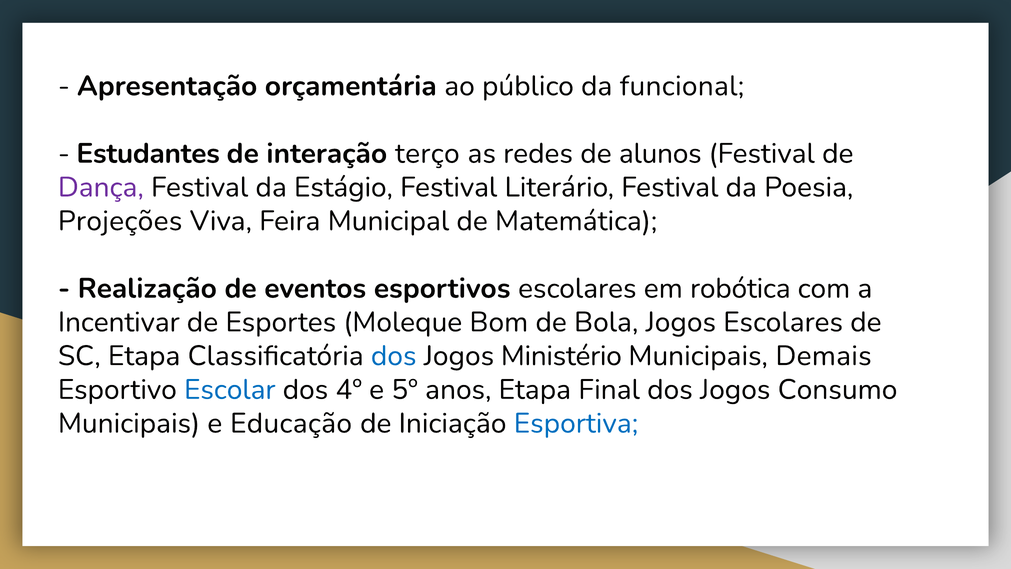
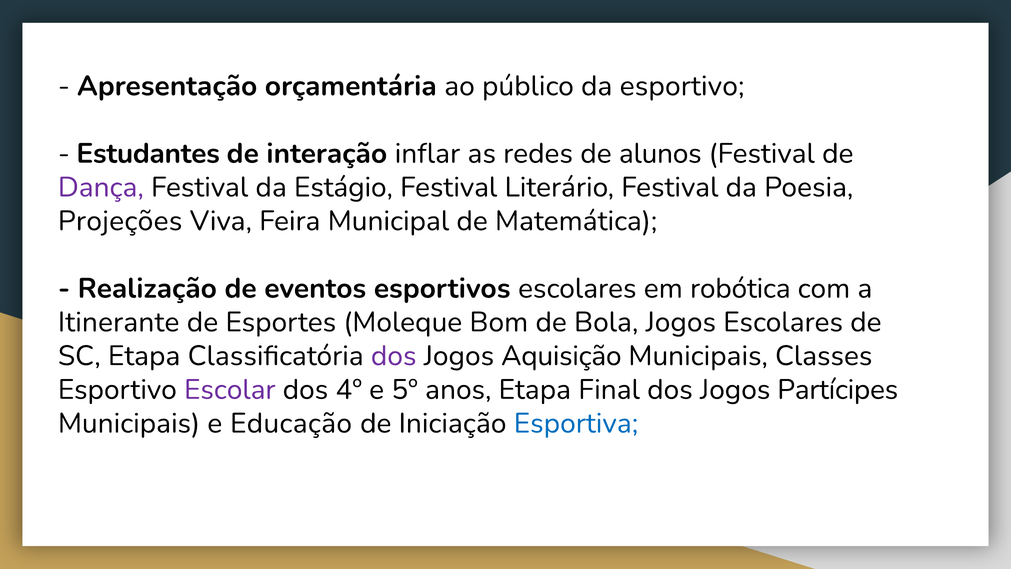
da funcional: funcional -> esportivo
terço: terço -> inflar
Incentivar: Incentivar -> Itinerante
dos at (394, 356) colour: blue -> purple
Ministério: Ministério -> Aquisição
Demais: Demais -> Classes
Escolar colour: blue -> purple
Consumo: Consumo -> Partícipes
